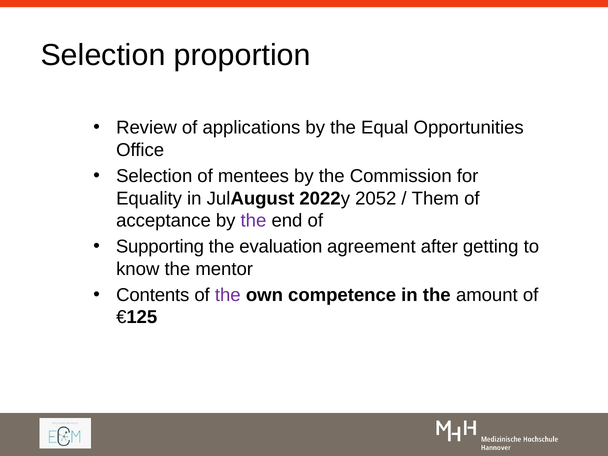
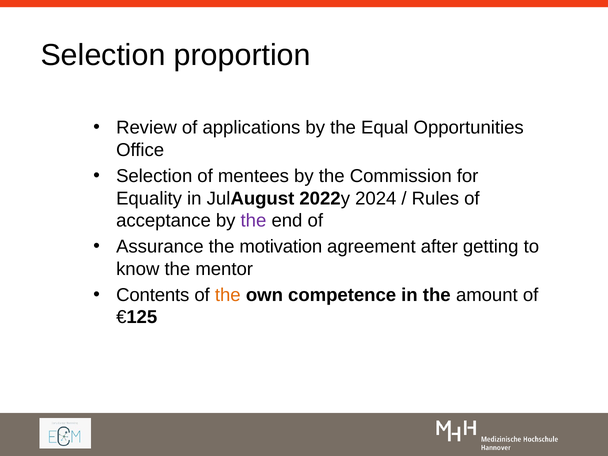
2052: 2052 -> 2024
Them: Them -> Rules
Supporting: Supporting -> Assurance
evaluation: evaluation -> motivation
the at (228, 295) colour: purple -> orange
